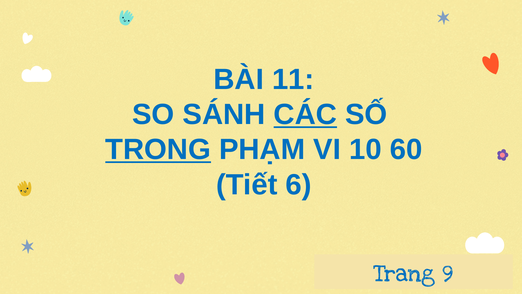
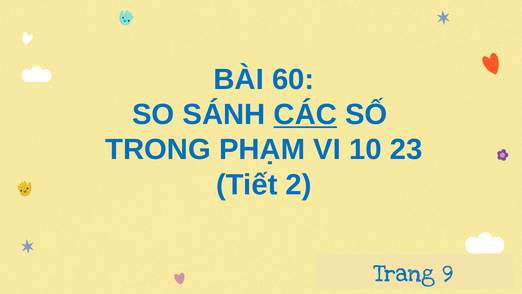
11: 11 -> 60
TRONG underline: present -> none
60: 60 -> 23
6: 6 -> 2
